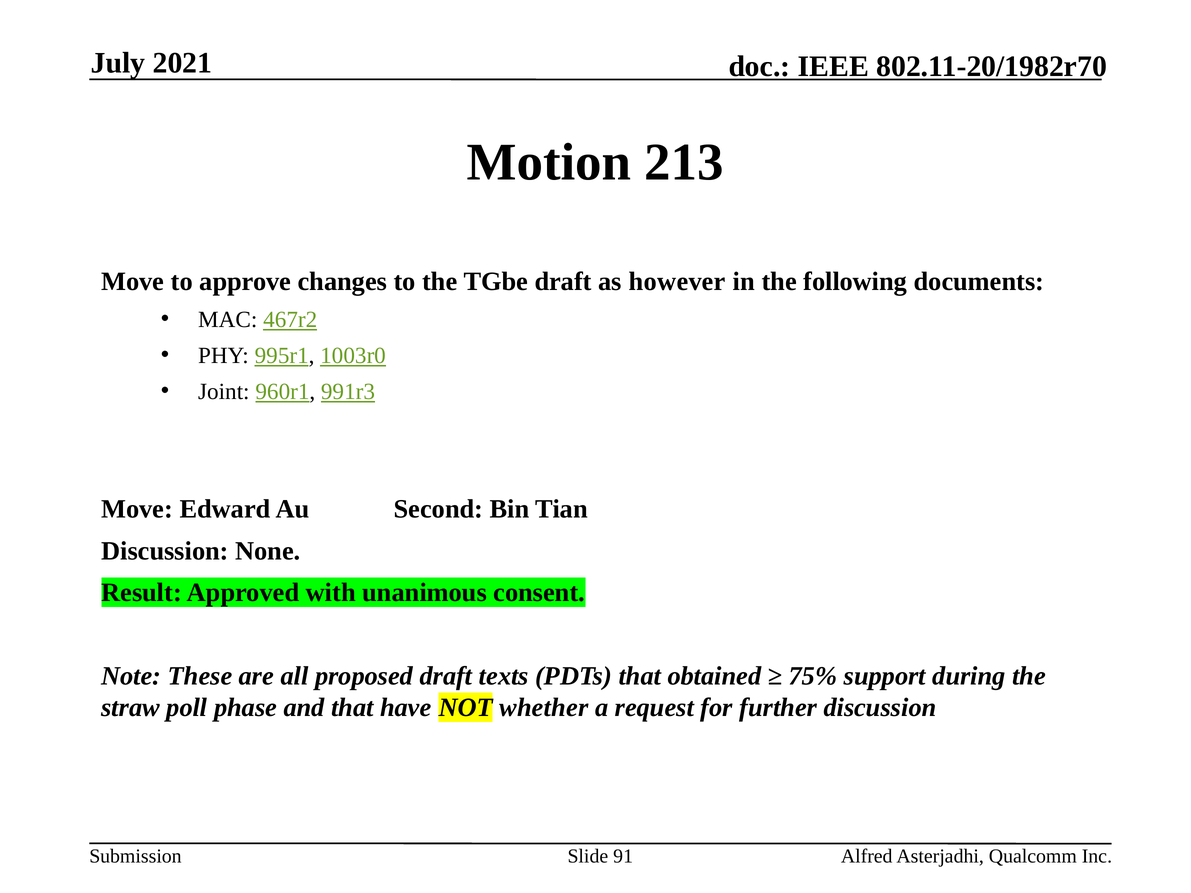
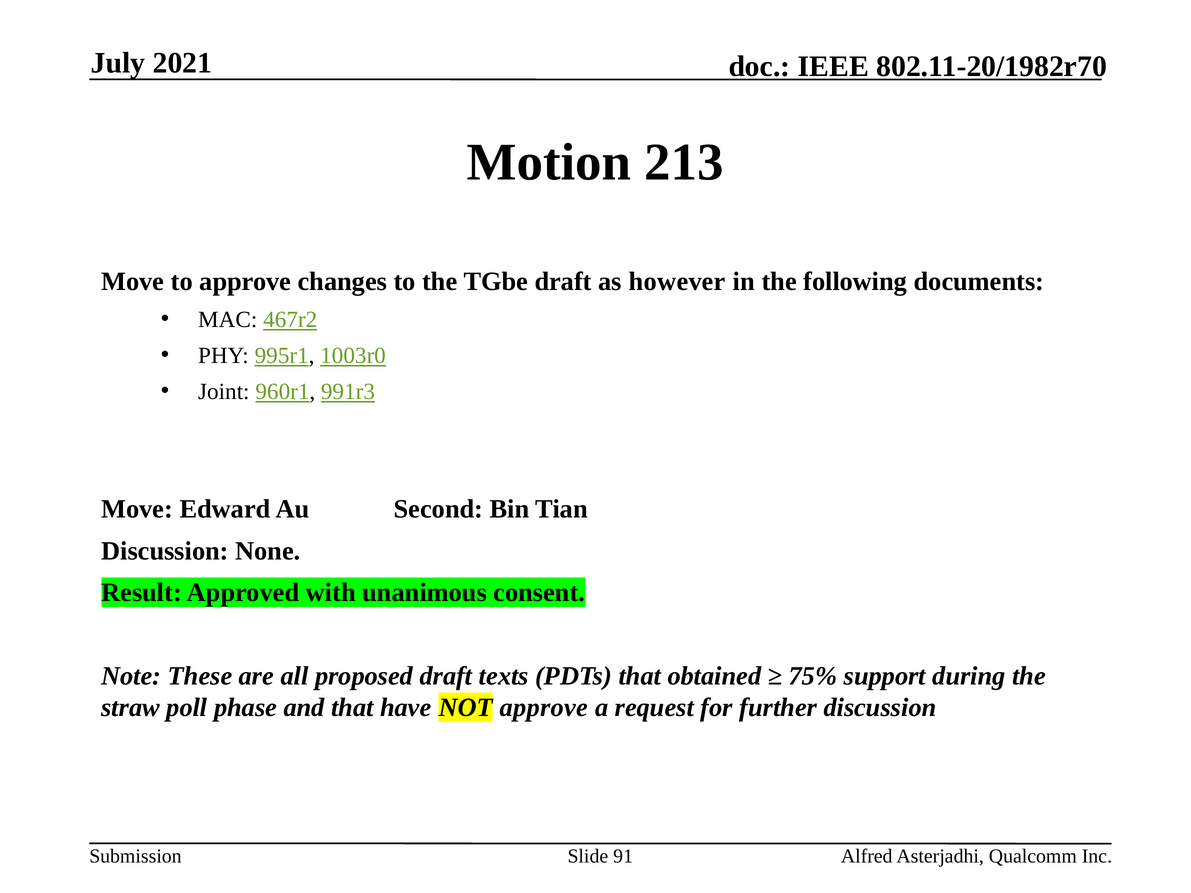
NOT whether: whether -> approve
